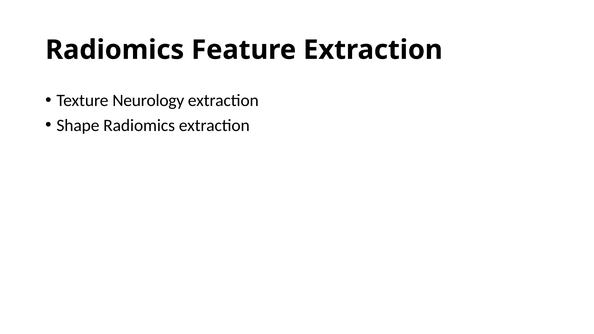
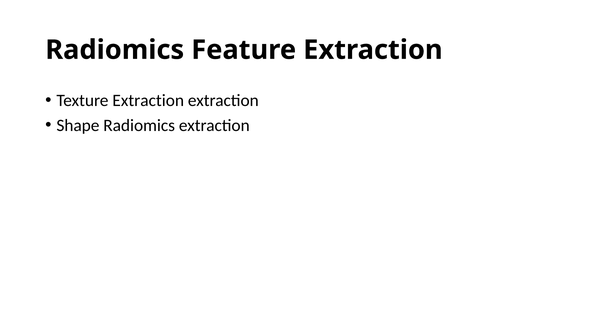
Texture Neurology: Neurology -> Extraction
